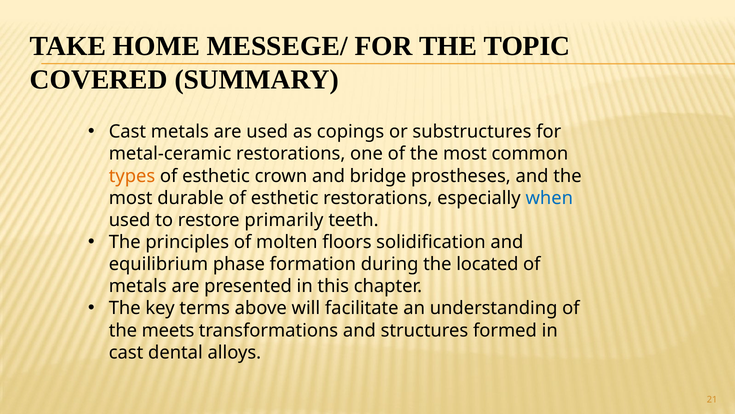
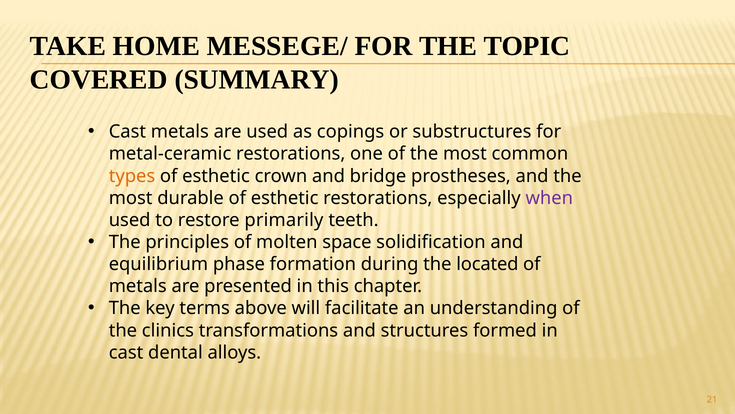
when colour: blue -> purple
floors: floors -> space
meets: meets -> clinics
